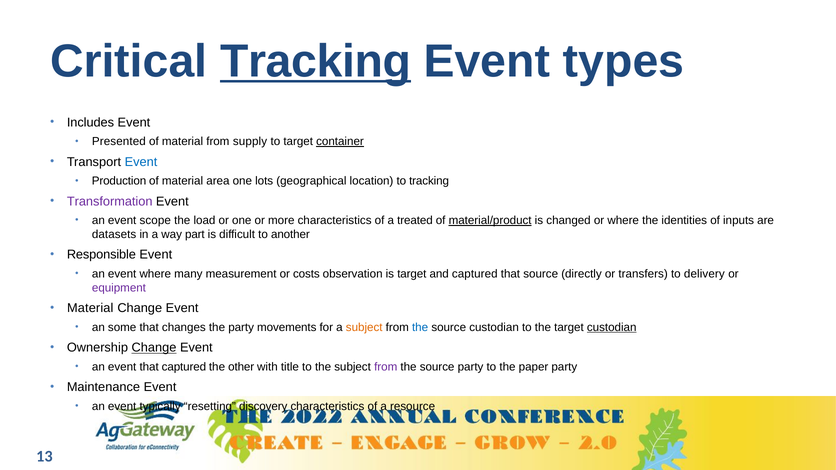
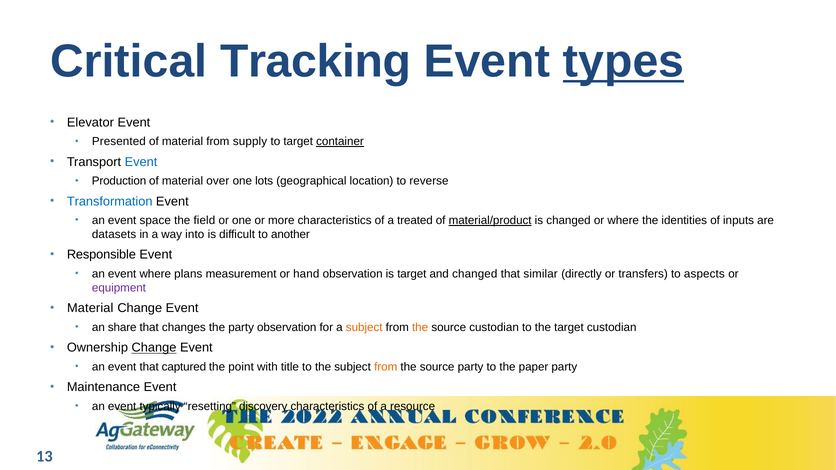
Tracking at (316, 61) underline: present -> none
types underline: none -> present
Includes: Includes -> Elevator
area: area -> over
to tracking: tracking -> reverse
Transformation colour: purple -> blue
scope: scope -> space
load: load -> field
part: part -> into
many: many -> plans
costs: costs -> hand
and captured: captured -> changed
that source: source -> similar
delivery: delivery -> aspects
some: some -> share
party movements: movements -> observation
the at (420, 328) colour: blue -> orange
custodian at (612, 328) underline: present -> none
other: other -> point
from at (386, 367) colour: purple -> orange
